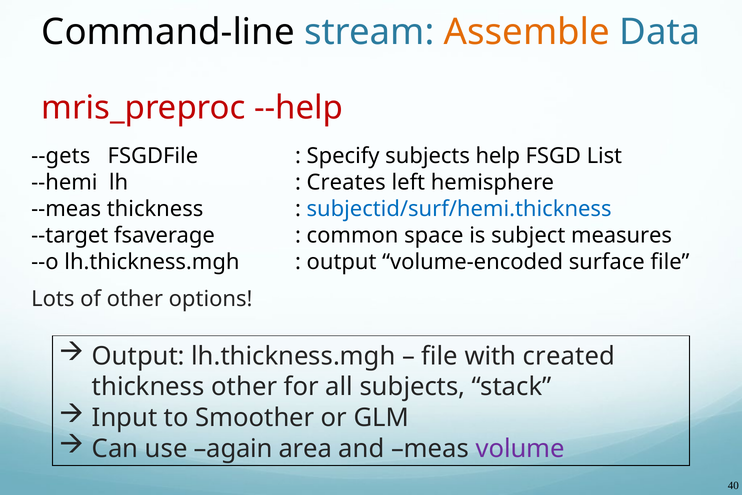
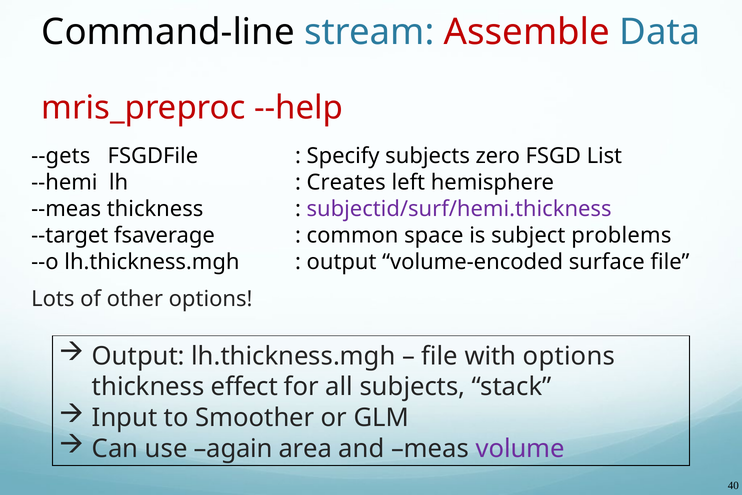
Assemble colour: orange -> red
help: help -> zero
subjectid/surf/hemi.thickness colour: blue -> purple
measures: measures -> problems
with created: created -> options
thickness other: other -> effect
